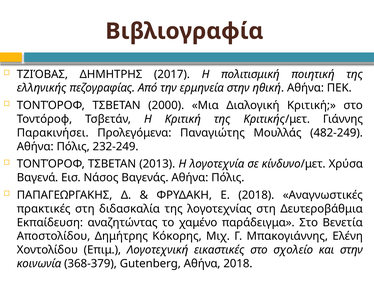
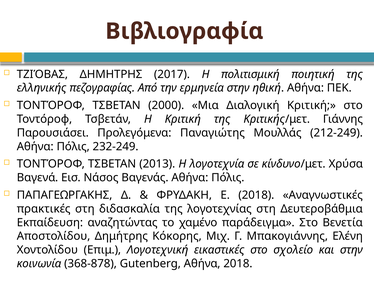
Παρακινήσει: Παρακινήσει -> Παρουσιάσει
482-249: 482-249 -> 212-249
368-379: 368-379 -> 368-878
